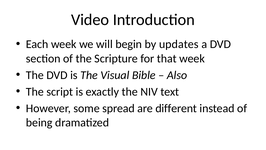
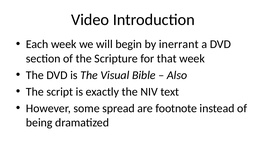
updates: updates -> inerrant
different: different -> footnote
